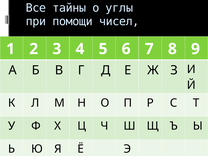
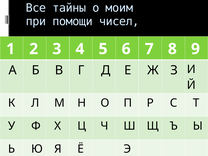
углы: углы -> моим
